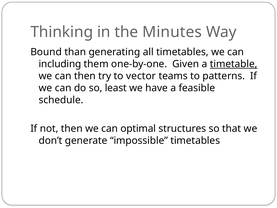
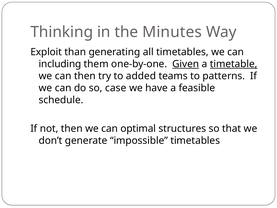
Bound: Bound -> Exploit
Given underline: none -> present
vector: vector -> added
least: least -> case
